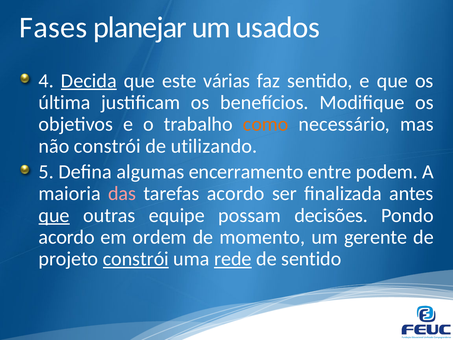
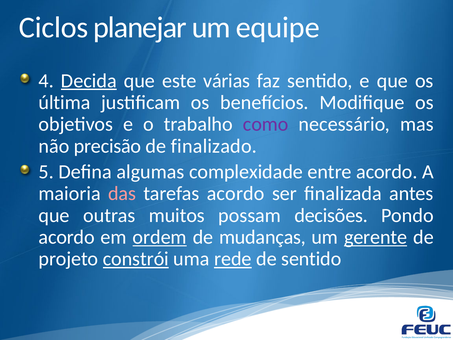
Fases: Fases -> Ciclos
usados: usados -> equipe
como colour: orange -> purple
não constrói: constrói -> precisão
utilizando: utilizando -> finalizado
encerramento: encerramento -> complexidade
entre podem: podem -> acordo
que at (54, 215) underline: present -> none
equipe: equipe -> muitos
ordem underline: none -> present
momento: momento -> mudanças
gerente underline: none -> present
